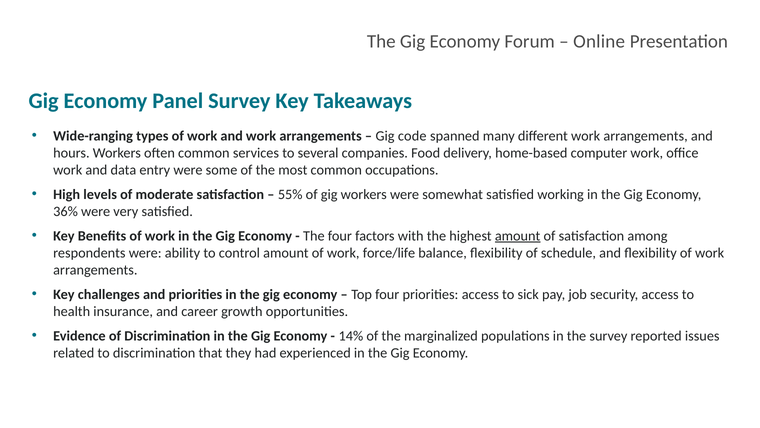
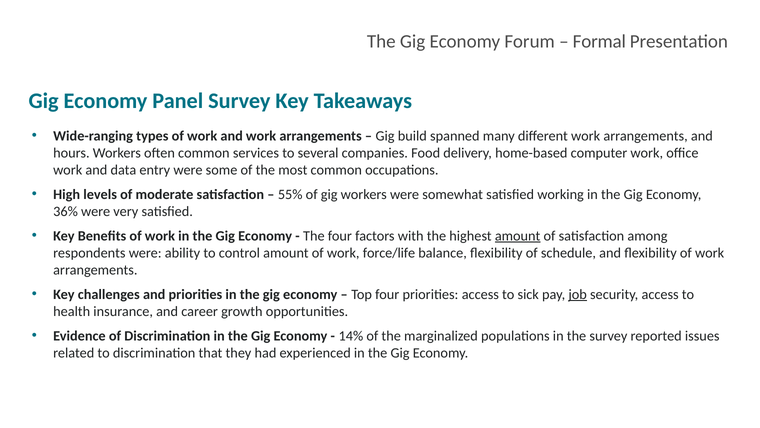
Online: Online -> Formal
code: code -> build
job underline: none -> present
